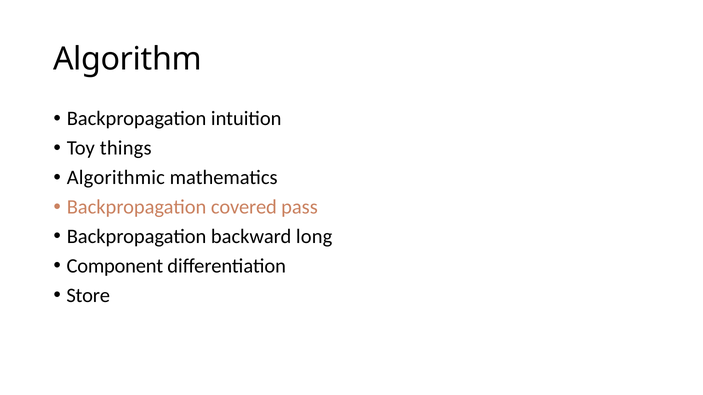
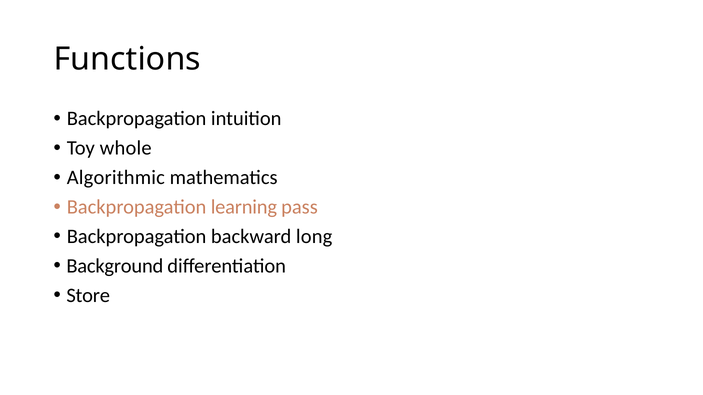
Algorithm: Algorithm -> Functions
things: things -> whole
covered: covered -> learning
Component: Component -> Background
